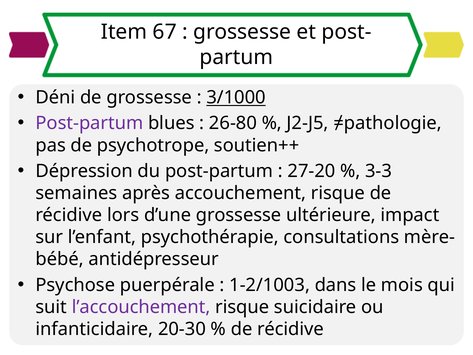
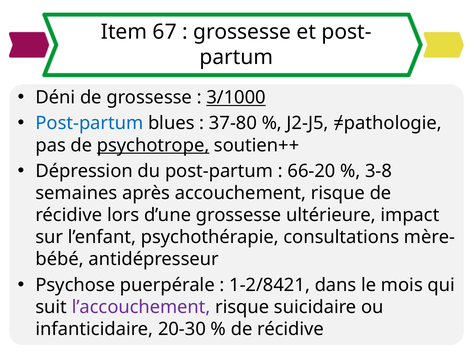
Post-partum at (89, 123) colour: purple -> blue
26-80: 26-80 -> 37-80
psychotrope underline: none -> present
27-20: 27-20 -> 66-20
3-3: 3-3 -> 3-8
1-2/1003: 1-2/1003 -> 1-2/8421
